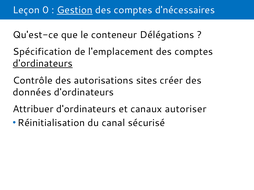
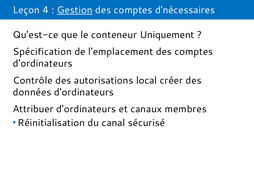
0: 0 -> 4
Délégations: Délégations -> Uniquement
d'ordinateurs at (43, 64) underline: present -> none
sites: sites -> local
autoriser: autoriser -> membres
